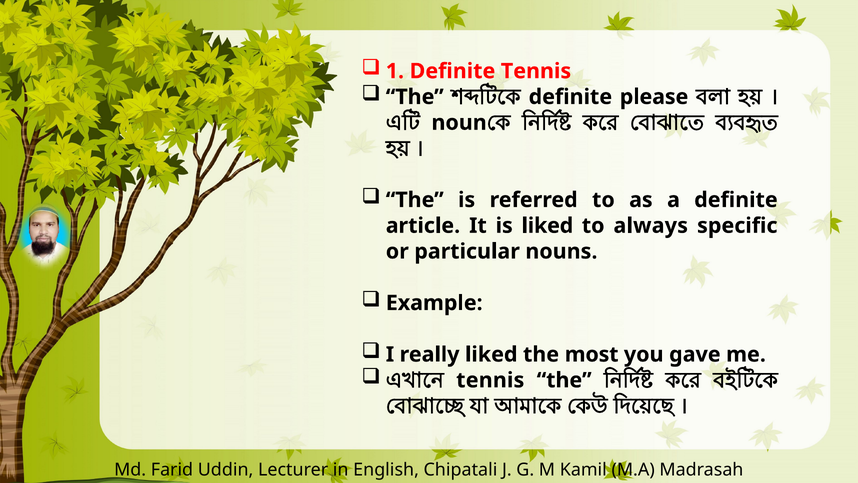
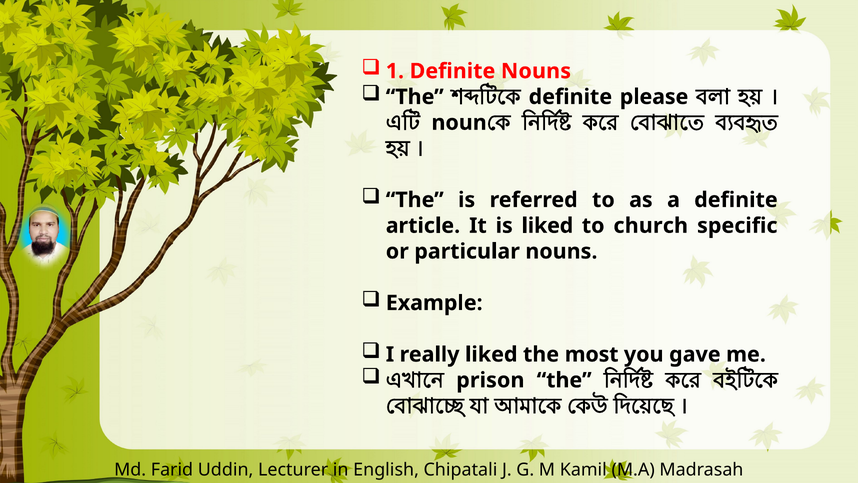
Definite Tennis: Tennis -> Nouns
always: always -> church
tennis at (490, 380): tennis -> prison
